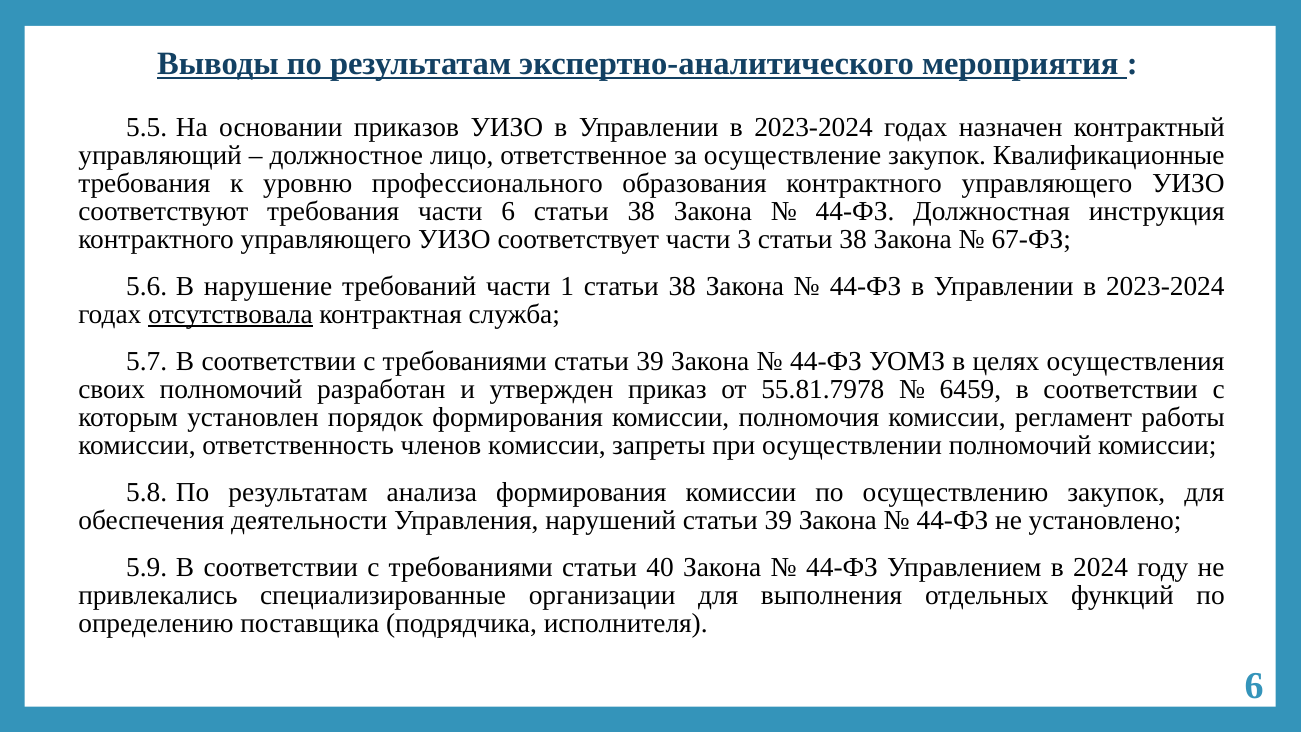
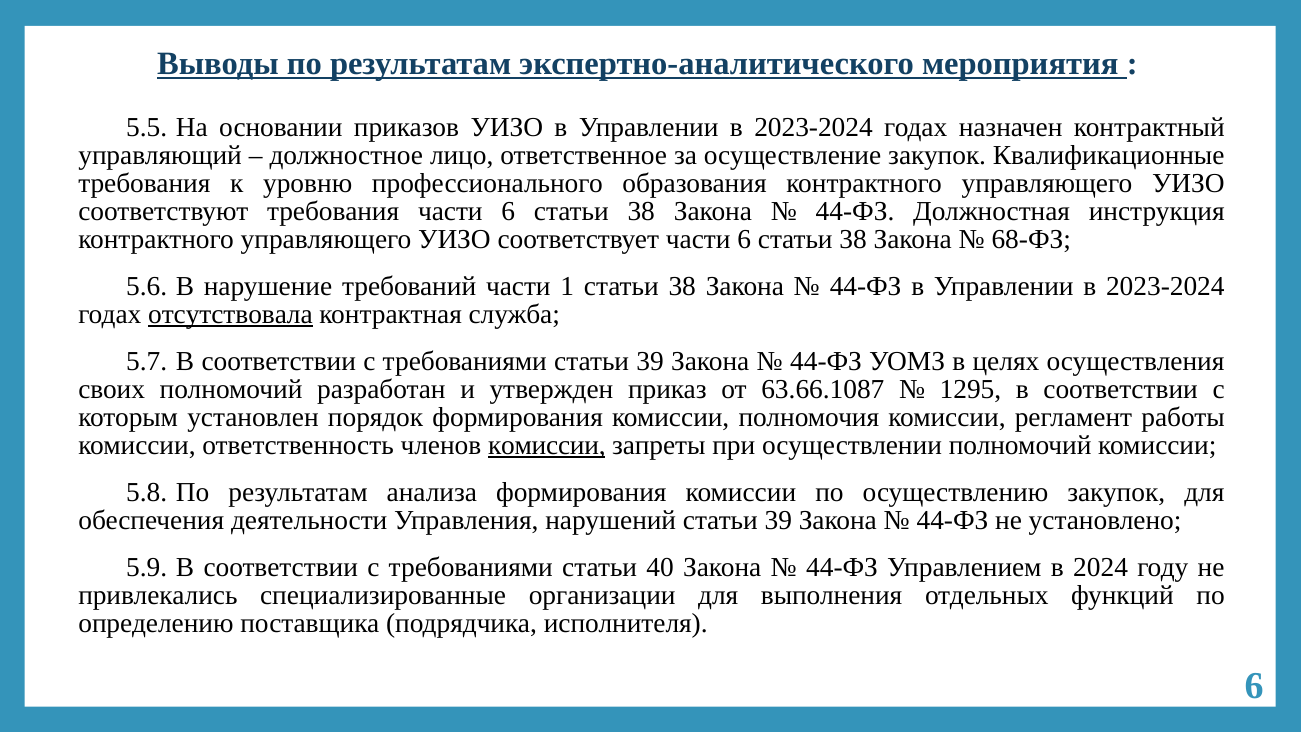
соответствует части 3: 3 -> 6
67-ФЗ: 67-ФЗ -> 68-ФЗ
55.81.7978: 55.81.7978 -> 63.66.1087
6459: 6459 -> 1295
комиссии at (547, 445) underline: none -> present
